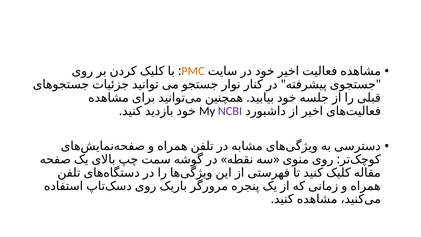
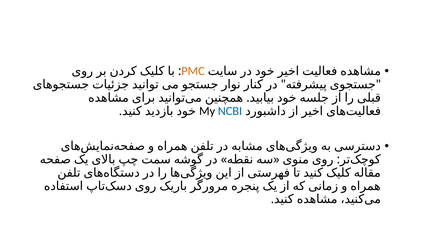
NCBI colour: purple -> blue
